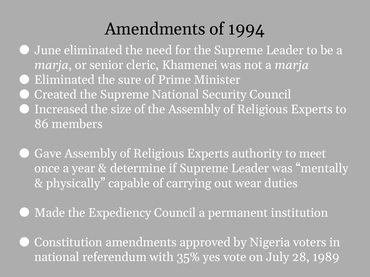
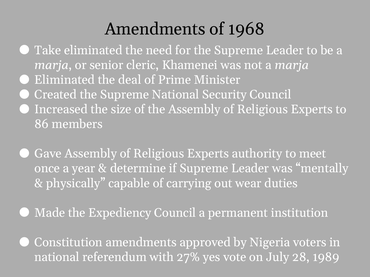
1994: 1994 -> 1968
June: June -> Take
sure: sure -> deal
35%: 35% -> 27%
